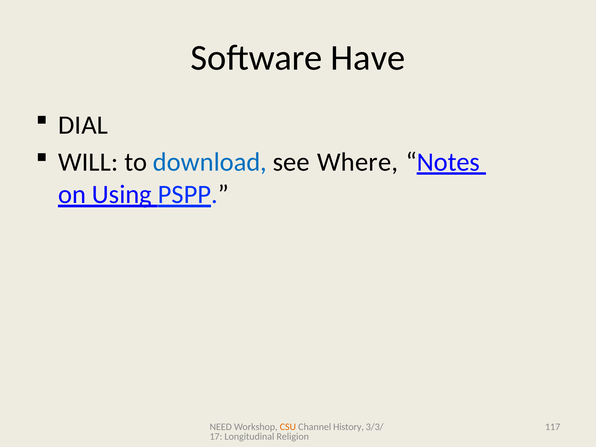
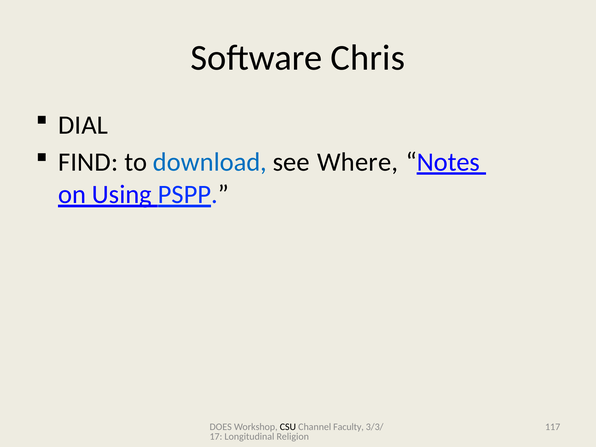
Have: Have -> Chris
WILL: WILL -> FIND
NEED: NEED -> DOES
CSU colour: orange -> black
History: History -> Faculty
